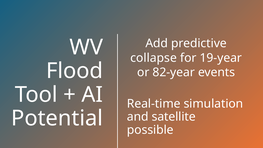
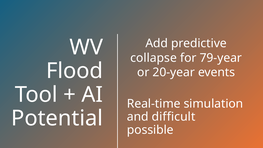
19-year: 19-year -> 79-year
82-year: 82-year -> 20-year
satellite: satellite -> difficult
